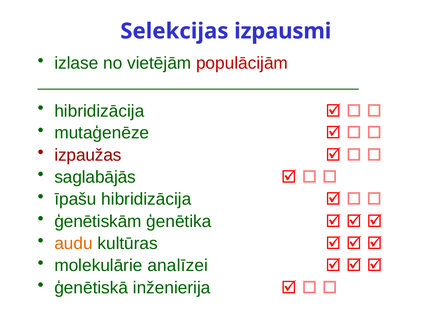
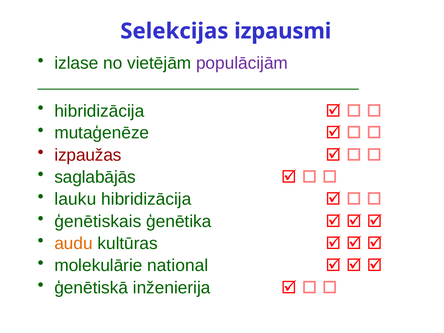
populācijām colour: red -> purple
īpašu: īpašu -> lauku
ģenētiskām: ģenētiskām -> ģenētiskais
analīzei: analīzei -> national
